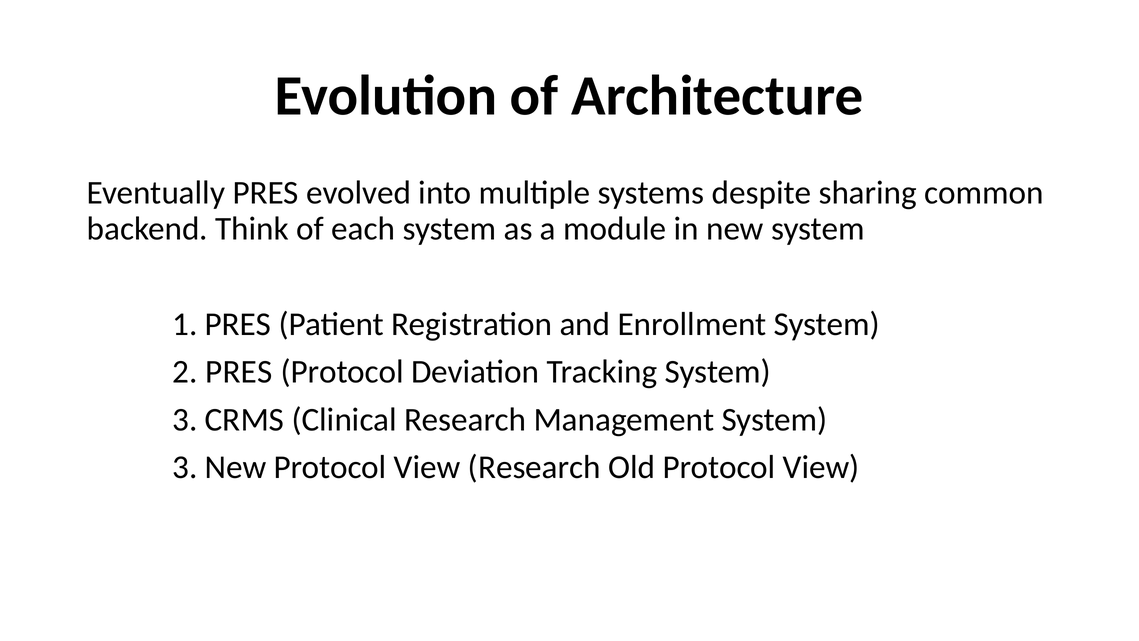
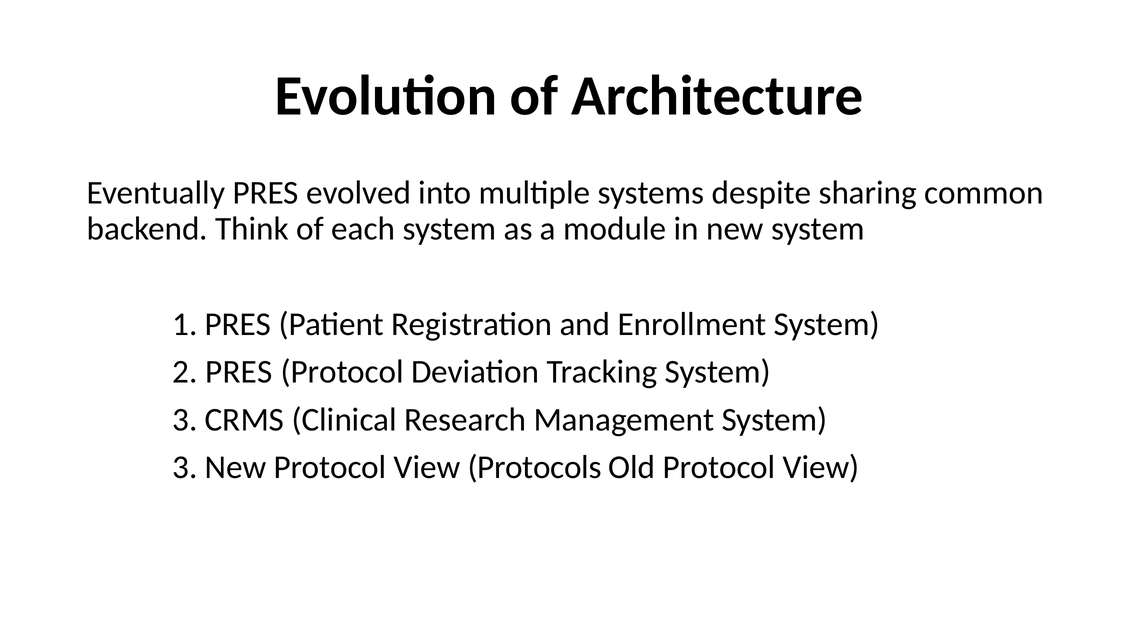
View Research: Research -> Protocols
